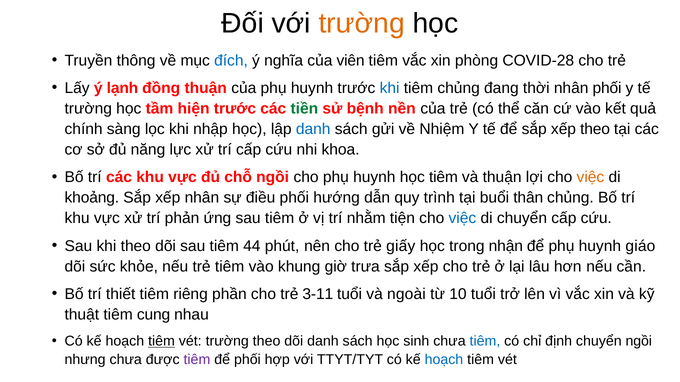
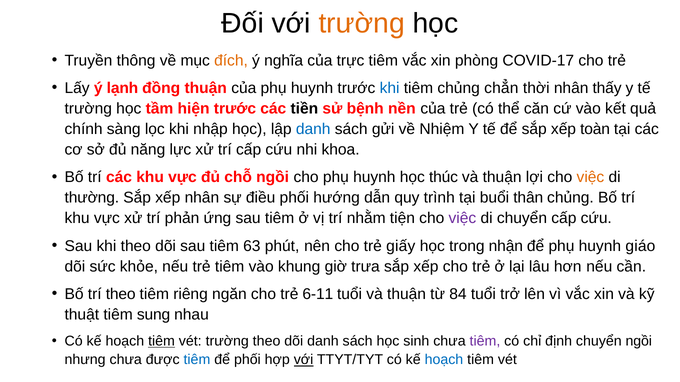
đích colour: blue -> orange
viên: viên -> trực
COVID-28: COVID-28 -> COVID-17
đang: đang -> chẳn
nhân phối: phối -> thấy
tiền colour: green -> black
xếp theo: theo -> toàn
học tiêm: tiêm -> thúc
khoảng: khoảng -> thường
việc at (462, 219) colour: blue -> purple
44: 44 -> 63
trí thiết: thiết -> theo
phần: phần -> ngăn
3-11: 3-11 -> 6-11
tuổi và ngoài: ngoài -> thuận
10: 10 -> 84
cung: cung -> sung
tiêm at (485, 342) colour: blue -> purple
tiêm at (197, 360) colour: purple -> blue
với at (304, 360) underline: none -> present
